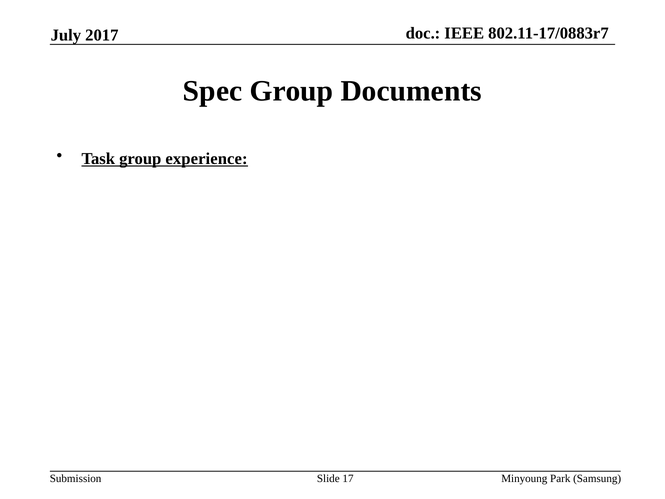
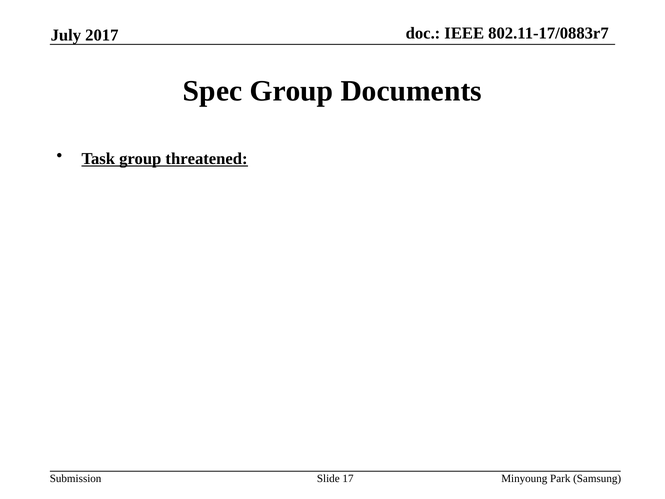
experience: experience -> threatened
